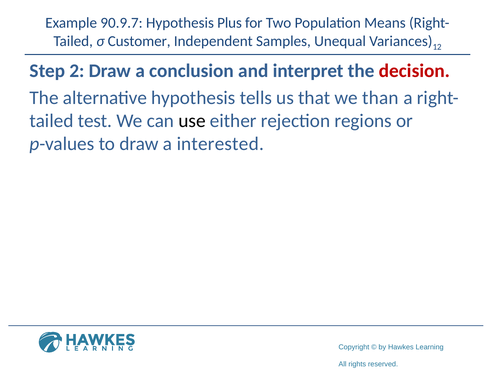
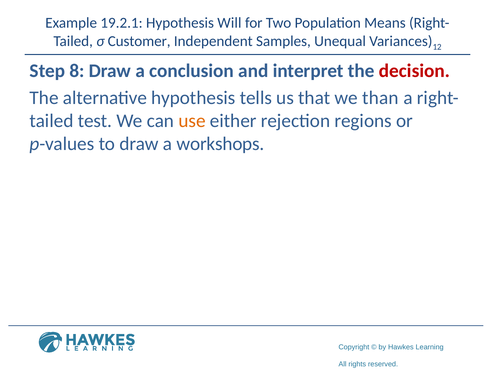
90.9.7: 90.9.7 -> 19.2.1
Plus: Plus -> Will
2: 2 -> 8
use colour: black -> orange
interested: interested -> workshops
